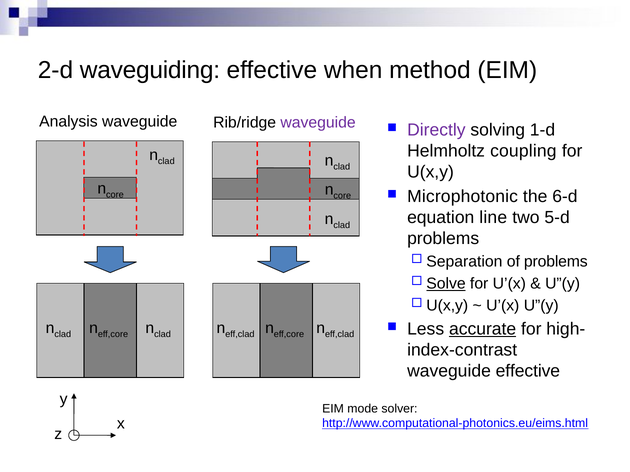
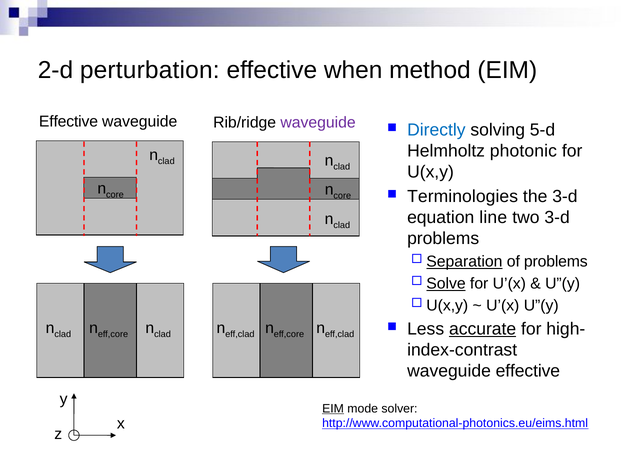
waveguiding: waveguiding -> perturbation
Analysis at (68, 122): Analysis -> Effective
Directly colour: purple -> blue
1-d: 1-d -> 5-d
coupling: coupling -> photonic
Microphotonic: Microphotonic -> Terminologies
the 6-d: 6-d -> 3-d
two 5-d: 5-d -> 3-d
Separation underline: none -> present
EIM at (333, 409) underline: none -> present
